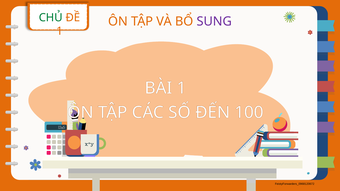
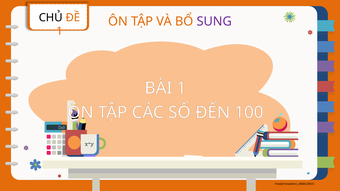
CHỦ colour: green -> black
